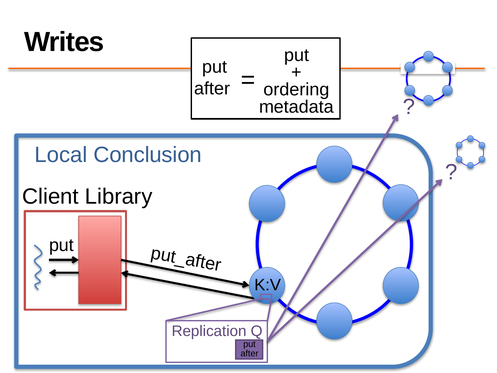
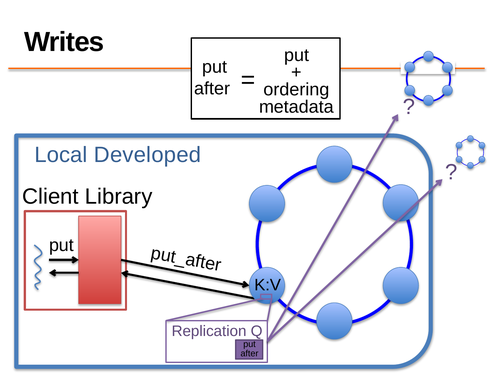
Conclusion: Conclusion -> Developed
